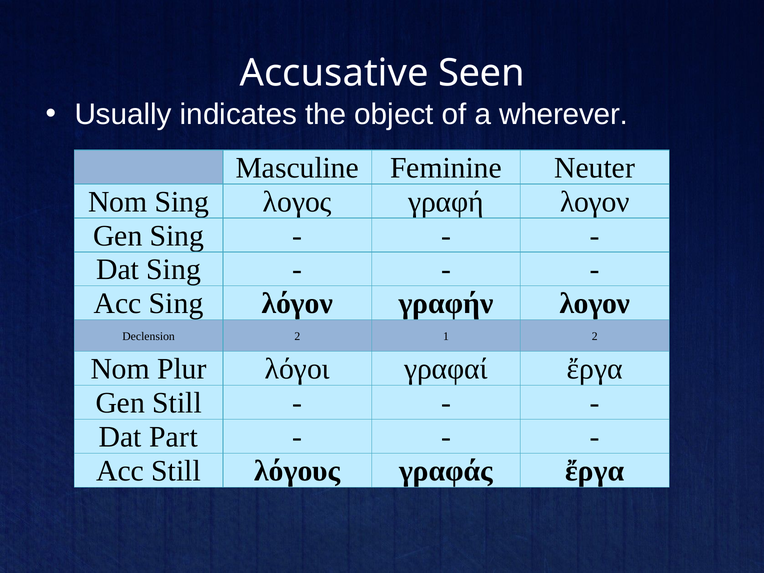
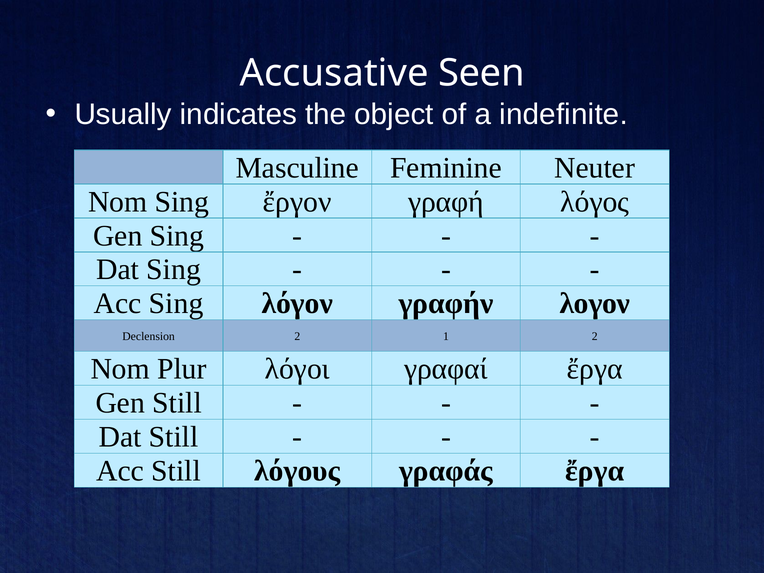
wherever: wherever -> indefinite
λογος: λογος -> ἔργον
γραφή λογον: λογον -> λόγος
Dat Part: Part -> Still
